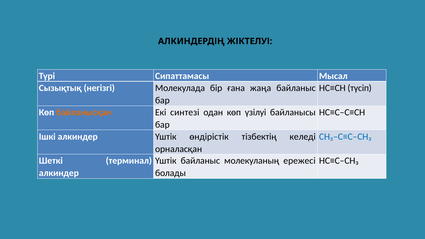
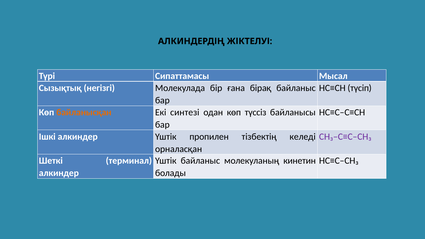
жаңа: жаңа -> бірақ
үзілуі: үзілуі -> түссіз
өндірістік: өндірістік -> пропилен
CH₃–C≡C–CH₃ colour: blue -> purple
ережесі: ережесі -> кинетин
